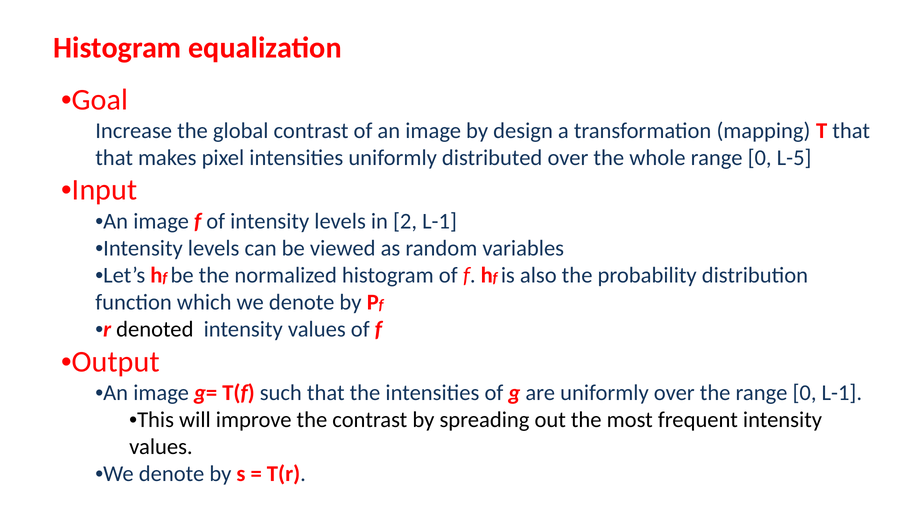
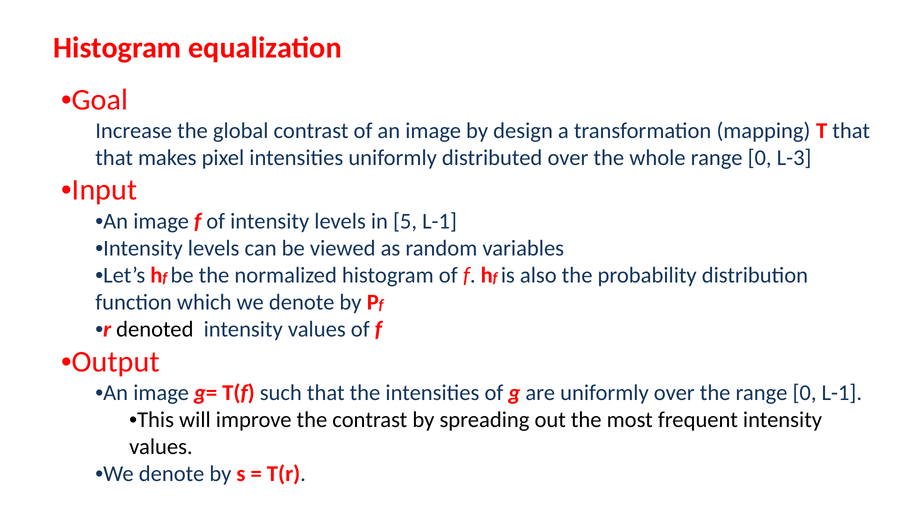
L-5: L-5 -> L-3
2: 2 -> 5
